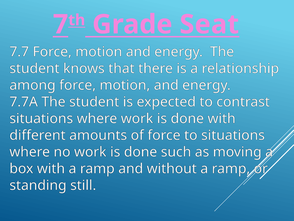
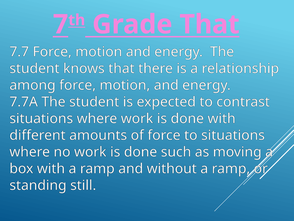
Grade Seat: Seat -> That
